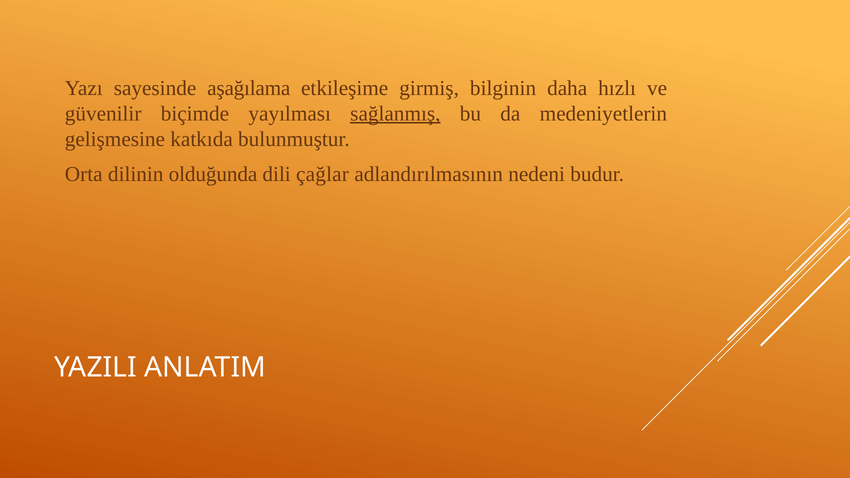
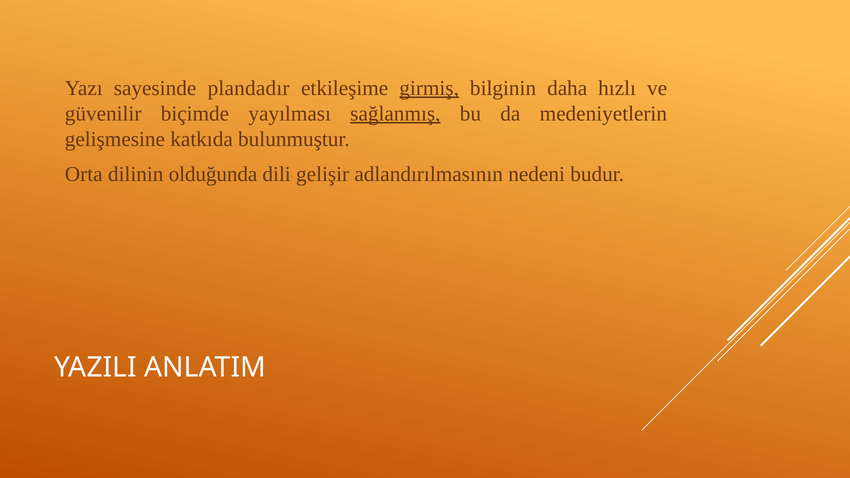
aşağılama: aşağılama -> plandadır
girmiş underline: none -> present
çağlar: çağlar -> gelişir
